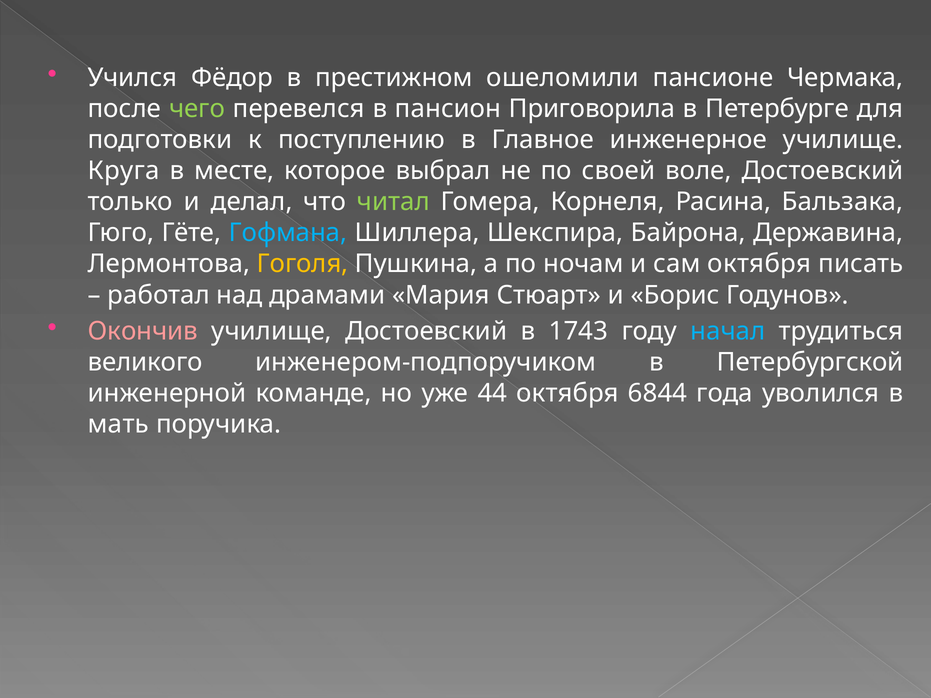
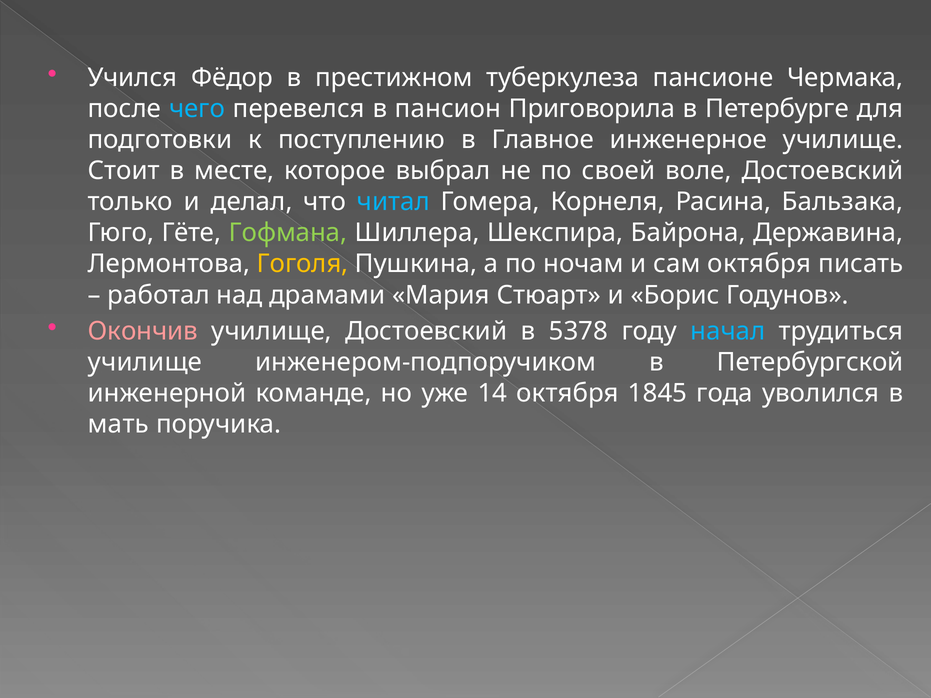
ошеломили: ошеломили -> туберкулеза
чего colour: light green -> light blue
Круга: Круга -> Стоит
читал colour: light green -> light blue
Гофмана colour: light blue -> light green
1743: 1743 -> 5378
великого at (145, 362): великого -> училище
44: 44 -> 14
6844: 6844 -> 1845
